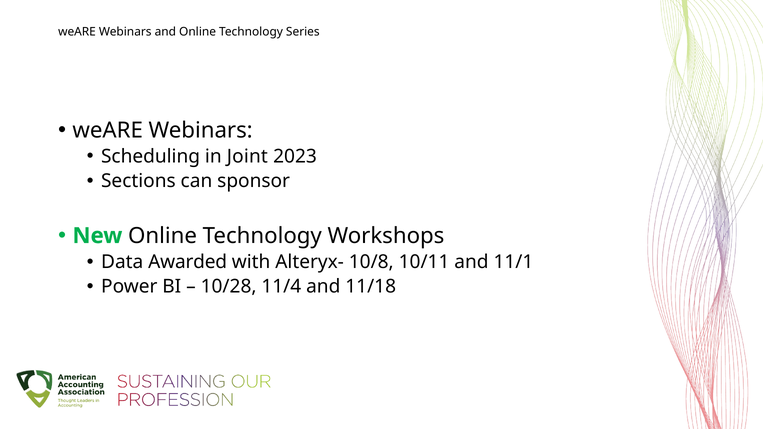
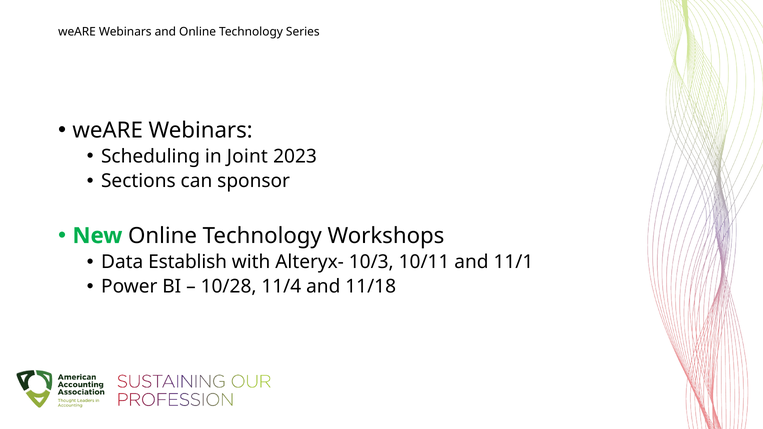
Awarded: Awarded -> Establish
10/8: 10/8 -> 10/3
